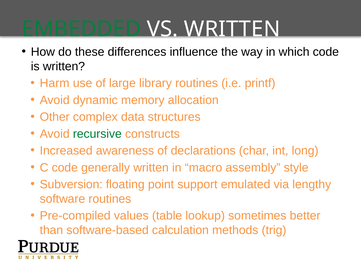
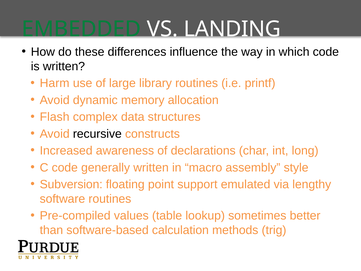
VS WRITTEN: WRITTEN -> LANDING
Other: Other -> Flash
recursive colour: green -> black
